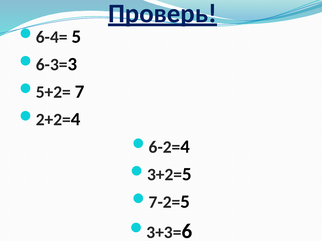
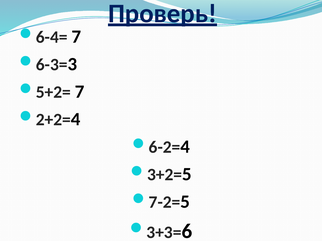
6-4= 5: 5 -> 7
